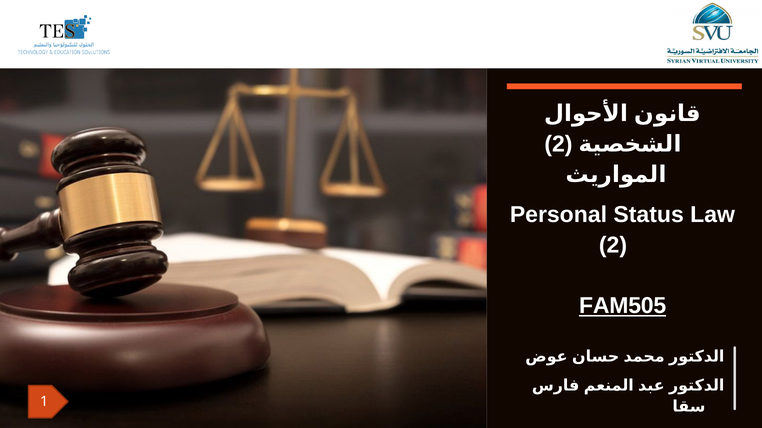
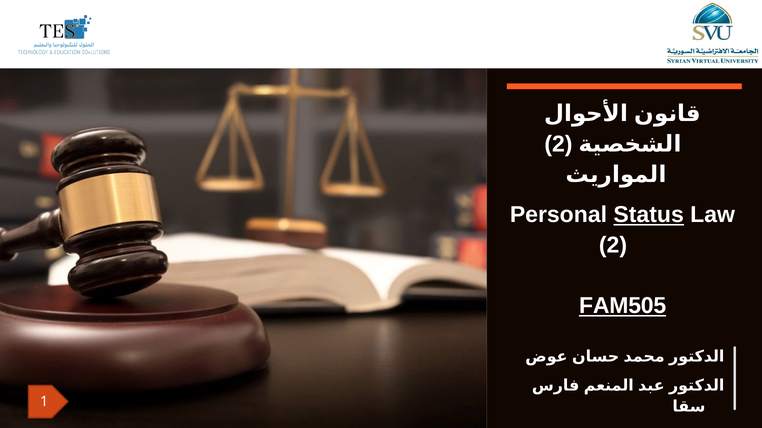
Status underline: none -> present
